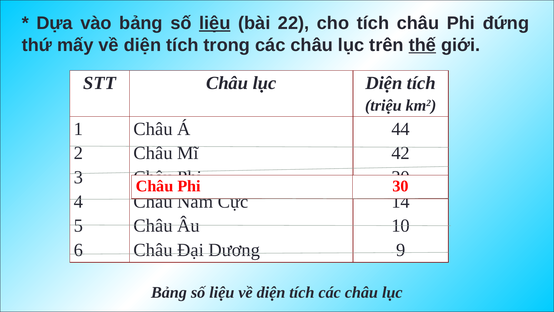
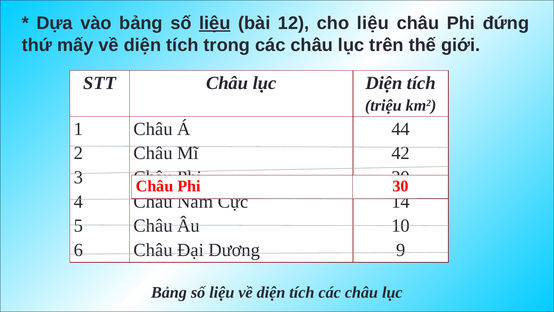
22: 22 -> 12
cho tích: tích -> liệu
thế underline: present -> none
